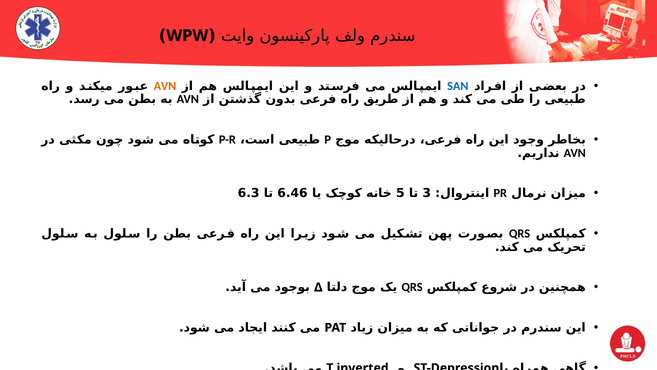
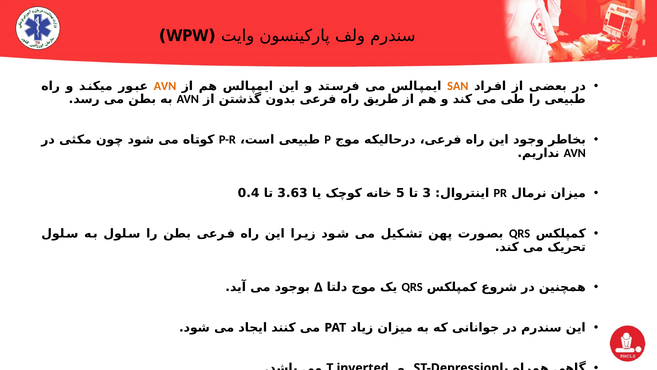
SAN colour: blue -> orange
6.3: 6.3 -> 0.4
6.46: 6.46 -> 3.63
